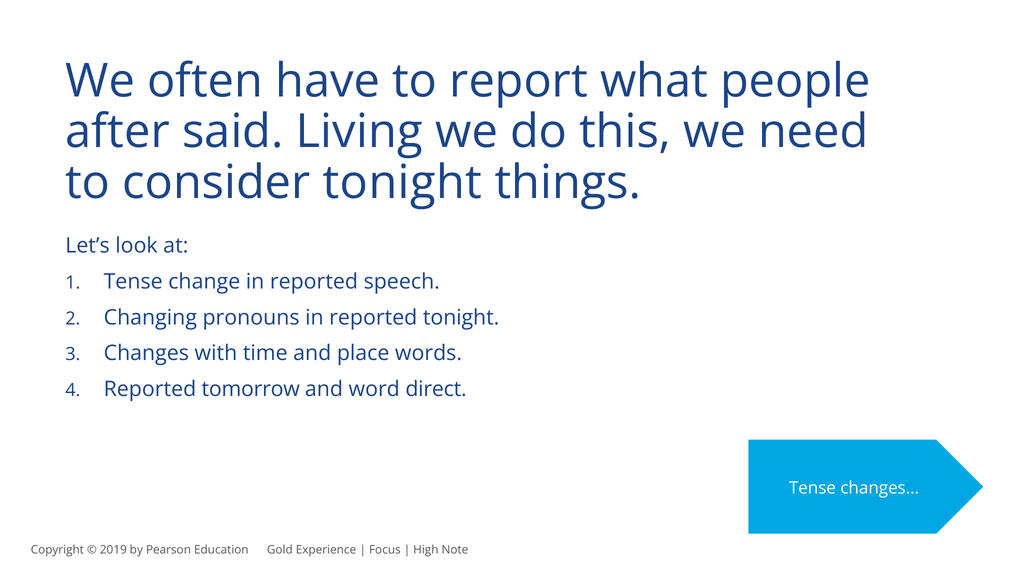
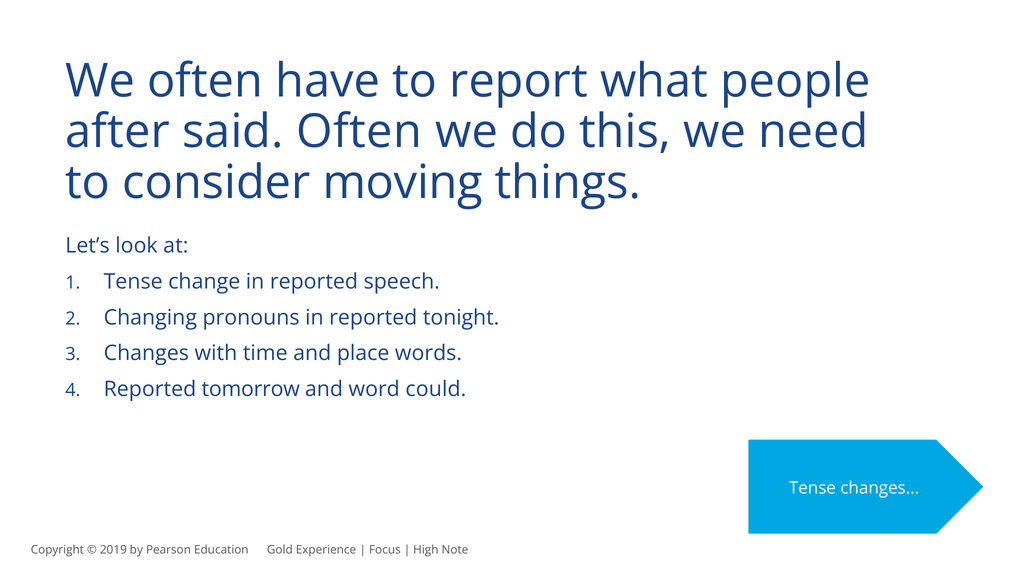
said Living: Living -> Often
consider tonight: tonight -> moving
direct: direct -> could
